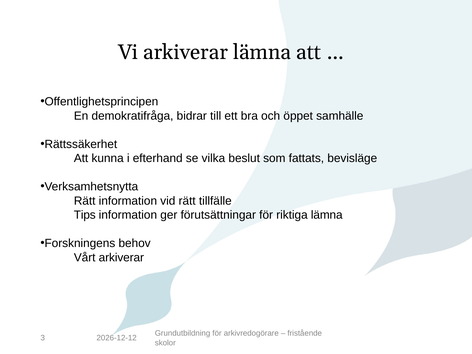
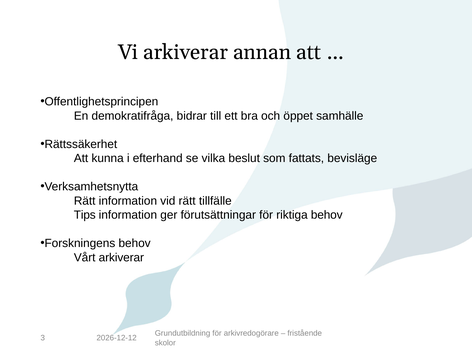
arkiverar lämna: lämna -> annan
riktiga lämna: lämna -> behov
